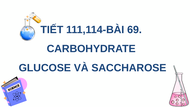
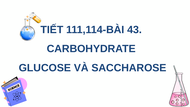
69: 69 -> 43
